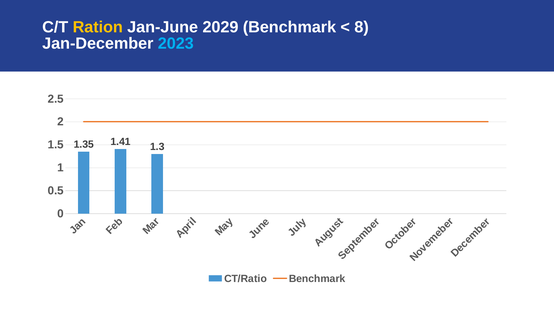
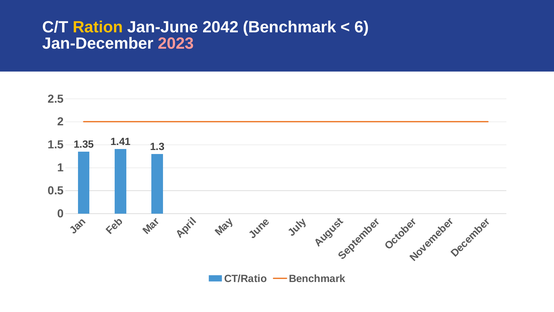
2029: 2029 -> 2042
8: 8 -> 6
2023 colour: light blue -> pink
